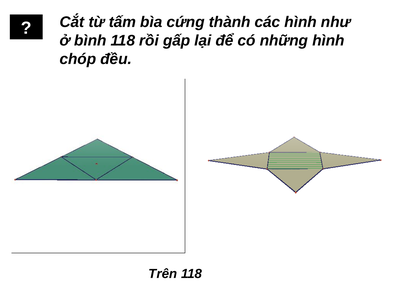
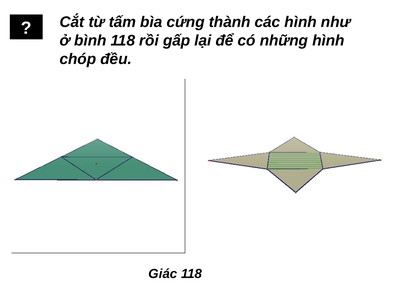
Trên: Trên -> Giác
